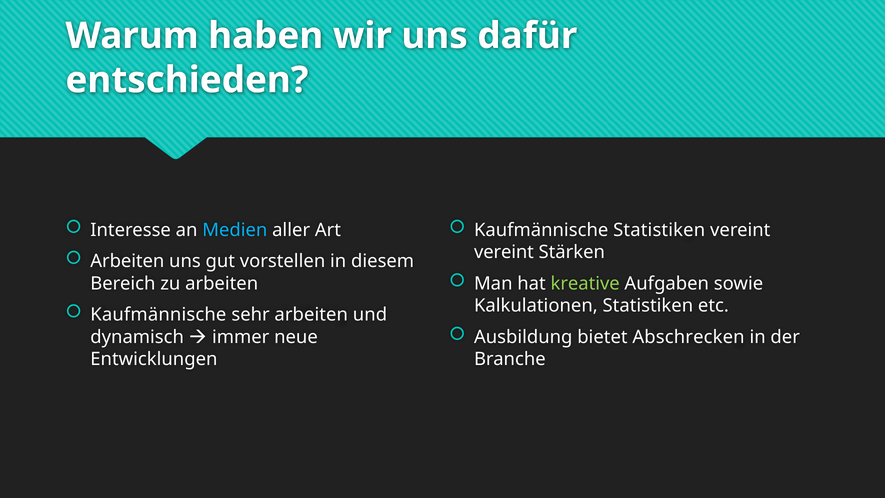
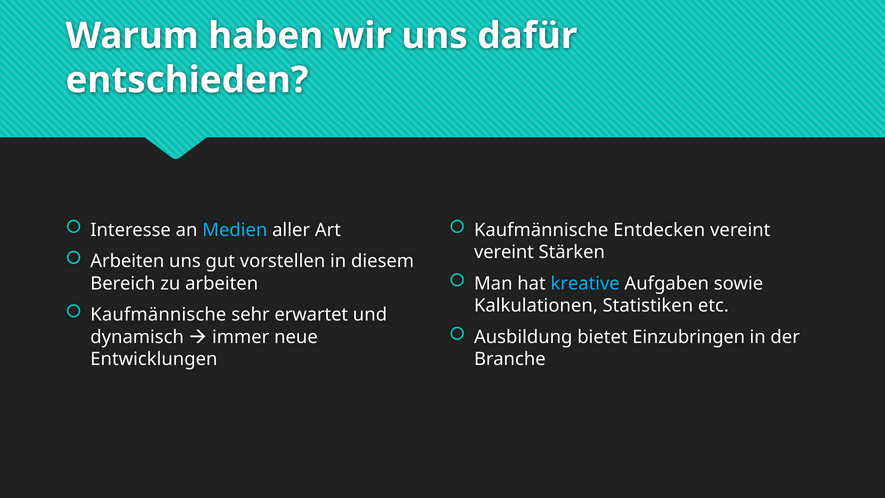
Kaufmännische Statistiken: Statistiken -> Entdecken
kreative colour: light green -> light blue
sehr arbeiten: arbeiten -> erwartet
Abschrecken: Abschrecken -> Einzubringen
